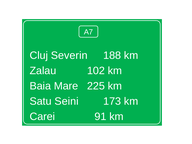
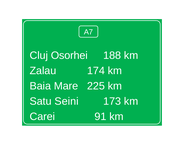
Severin: Severin -> Osorhei
102: 102 -> 174
